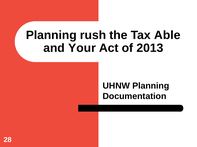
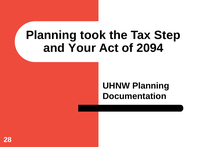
rush: rush -> took
Able: Able -> Step
2013: 2013 -> 2094
